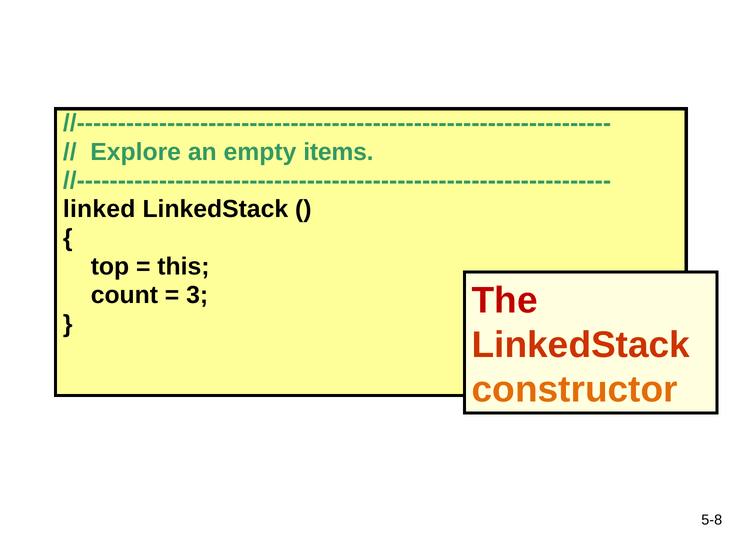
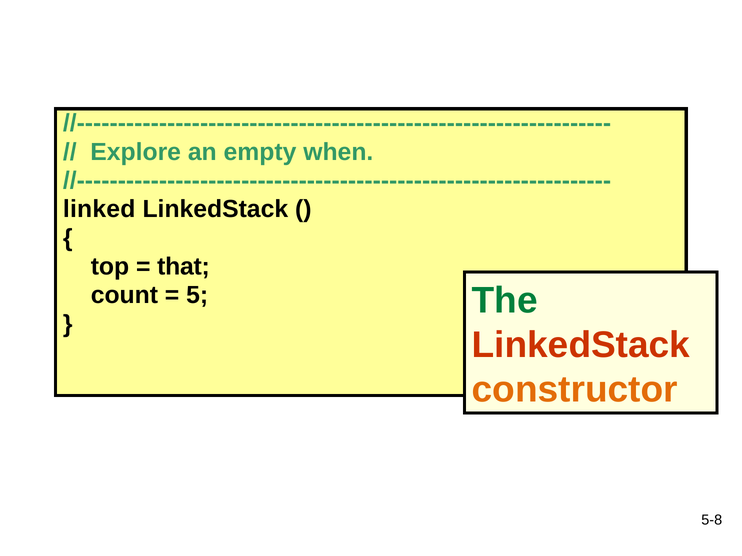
items: items -> when
this: this -> that
The colour: red -> green
3: 3 -> 5
